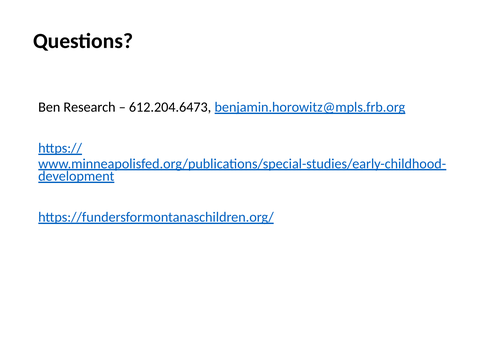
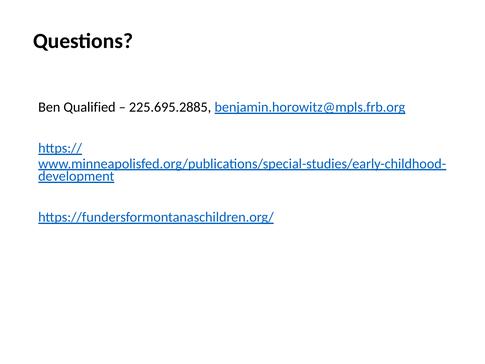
Research: Research -> Qualified
612.204.6473: 612.204.6473 -> 225.695.2885
